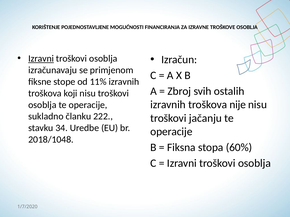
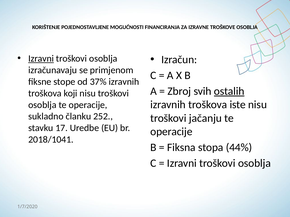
11%: 11% -> 37%
ostalih underline: none -> present
nije: nije -> iste
222: 222 -> 252
34: 34 -> 17
2018/1048: 2018/1048 -> 2018/1041
60%: 60% -> 44%
